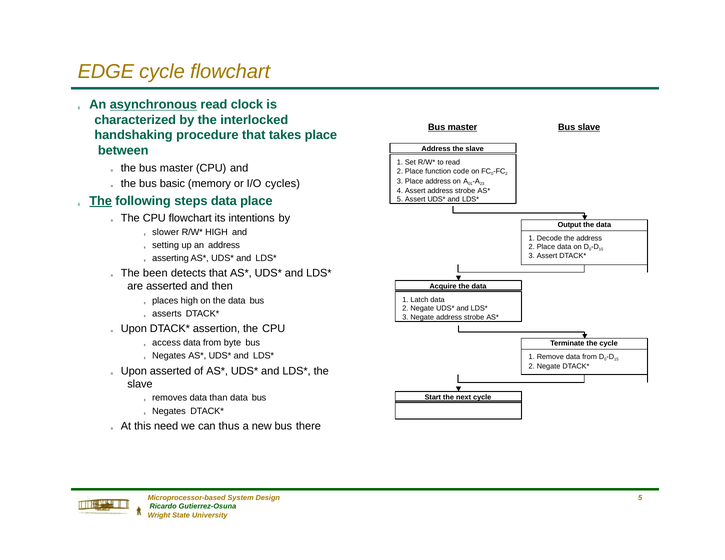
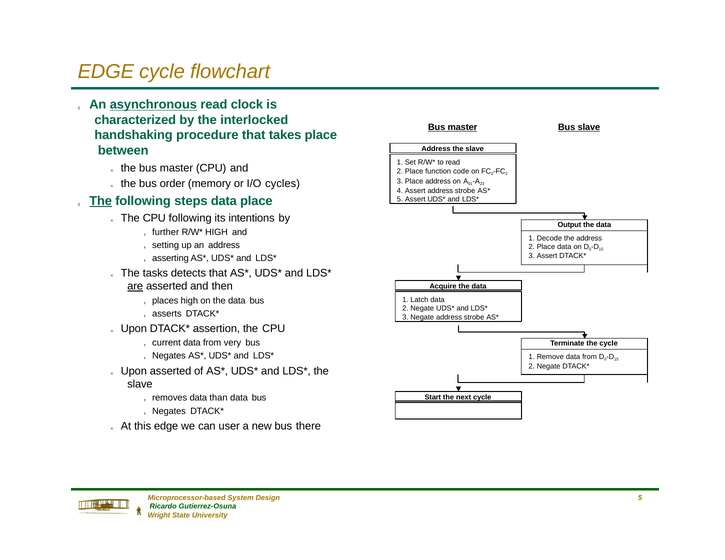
basic: basic -> order
CPU flowchart: flowchart -> following
slower: slower -> further
been: been -> tasks
are underline: none -> present
access: access -> current
byte: byte -> very
this need: need -> edge
thus: thus -> user
